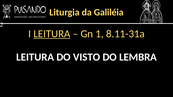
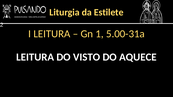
Galiléia: Galiléia -> Estilete
LEITURA at (52, 34) underline: present -> none
8.11-31a: 8.11-31a -> 5.00-31a
LEMBRA: LEMBRA -> AQUECE
